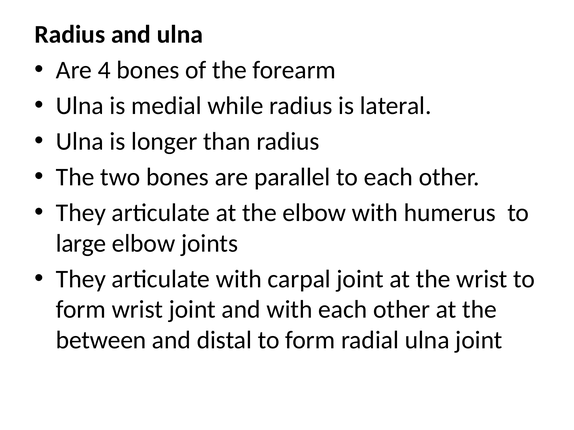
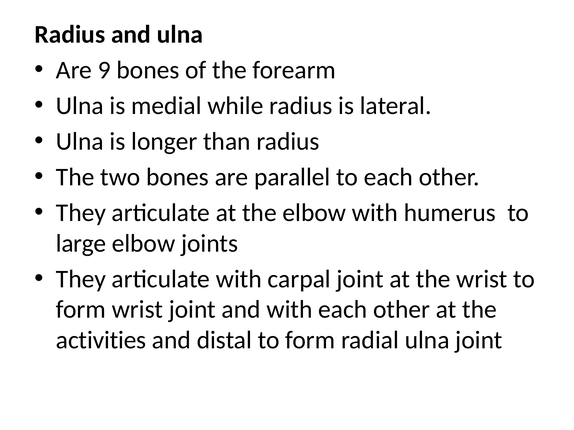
4: 4 -> 9
between: between -> activities
